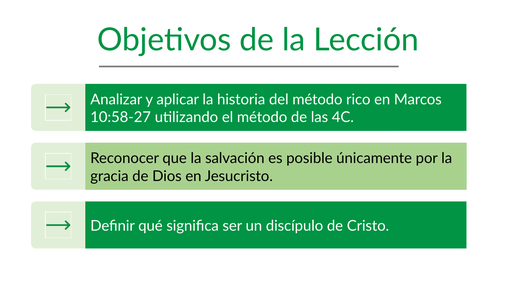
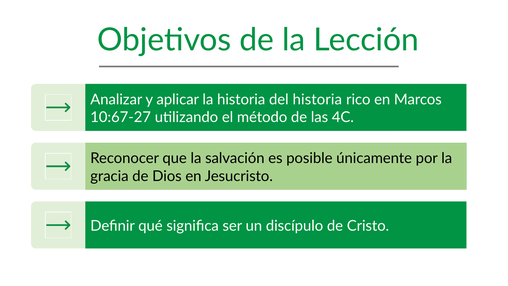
del método: método -> historia
10:58-27: 10:58-27 -> 10:67-27
